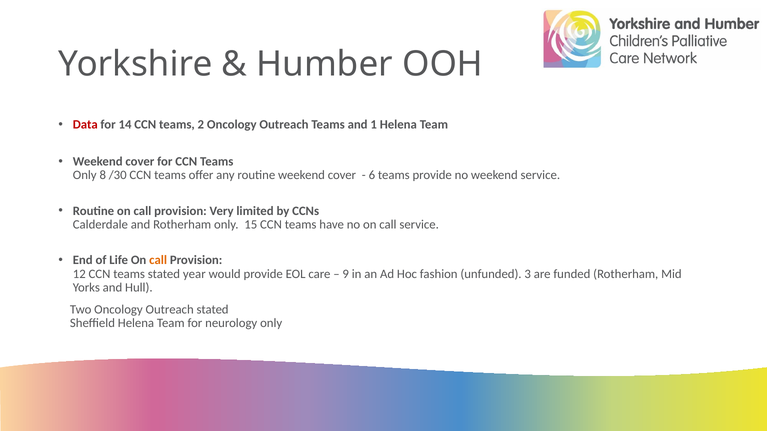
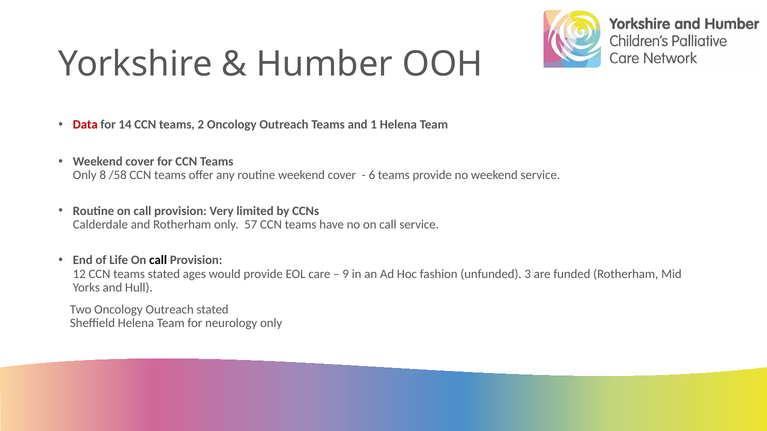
/30: /30 -> /58
15: 15 -> 57
call at (158, 260) colour: orange -> black
year: year -> ages
